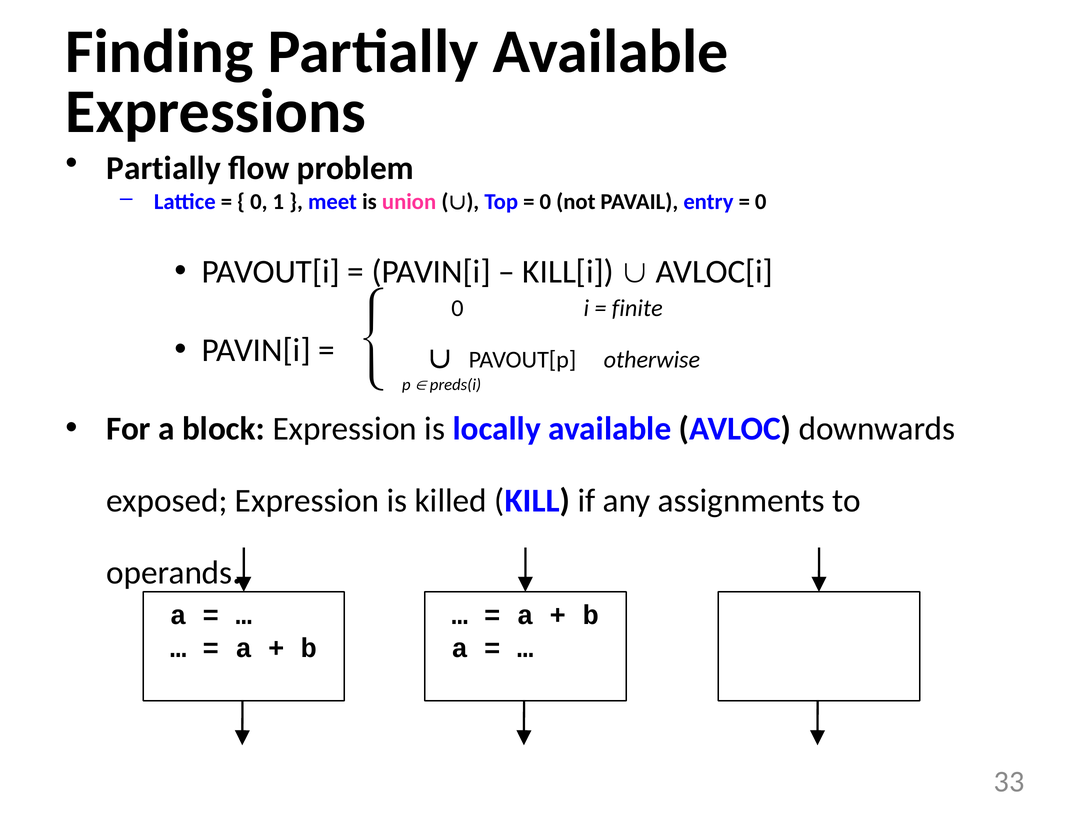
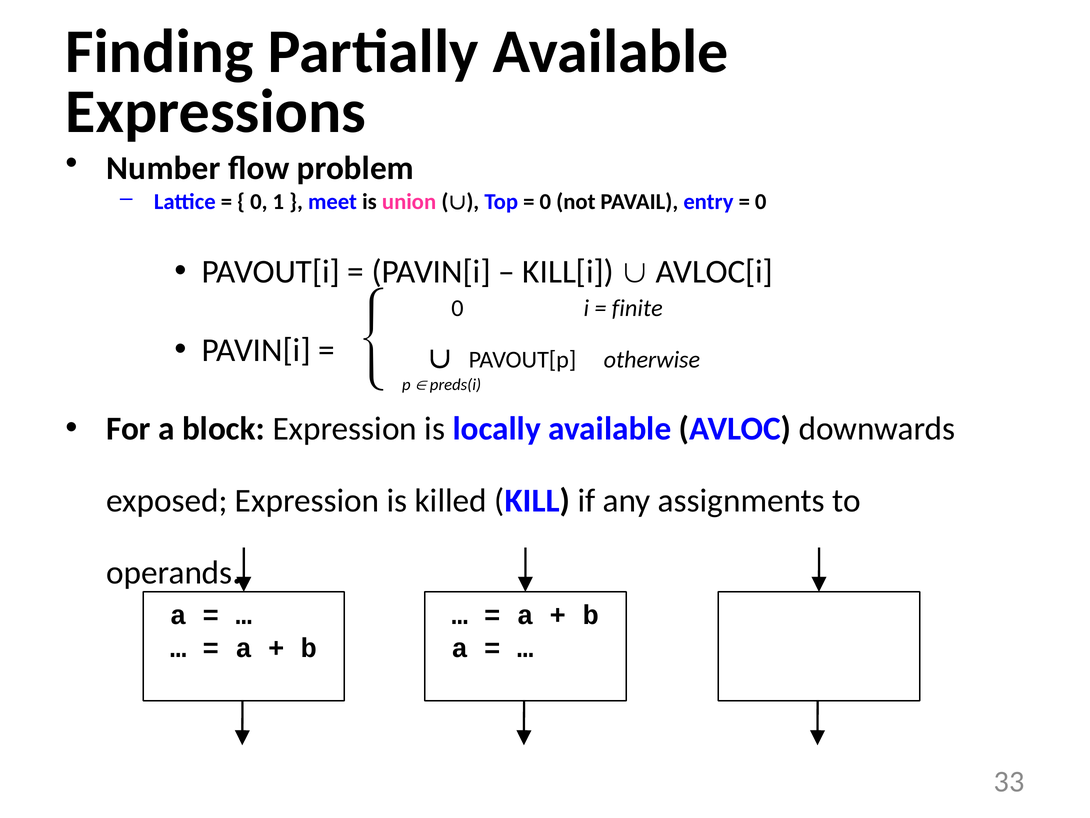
Partially at (164, 168): Partially -> Number
